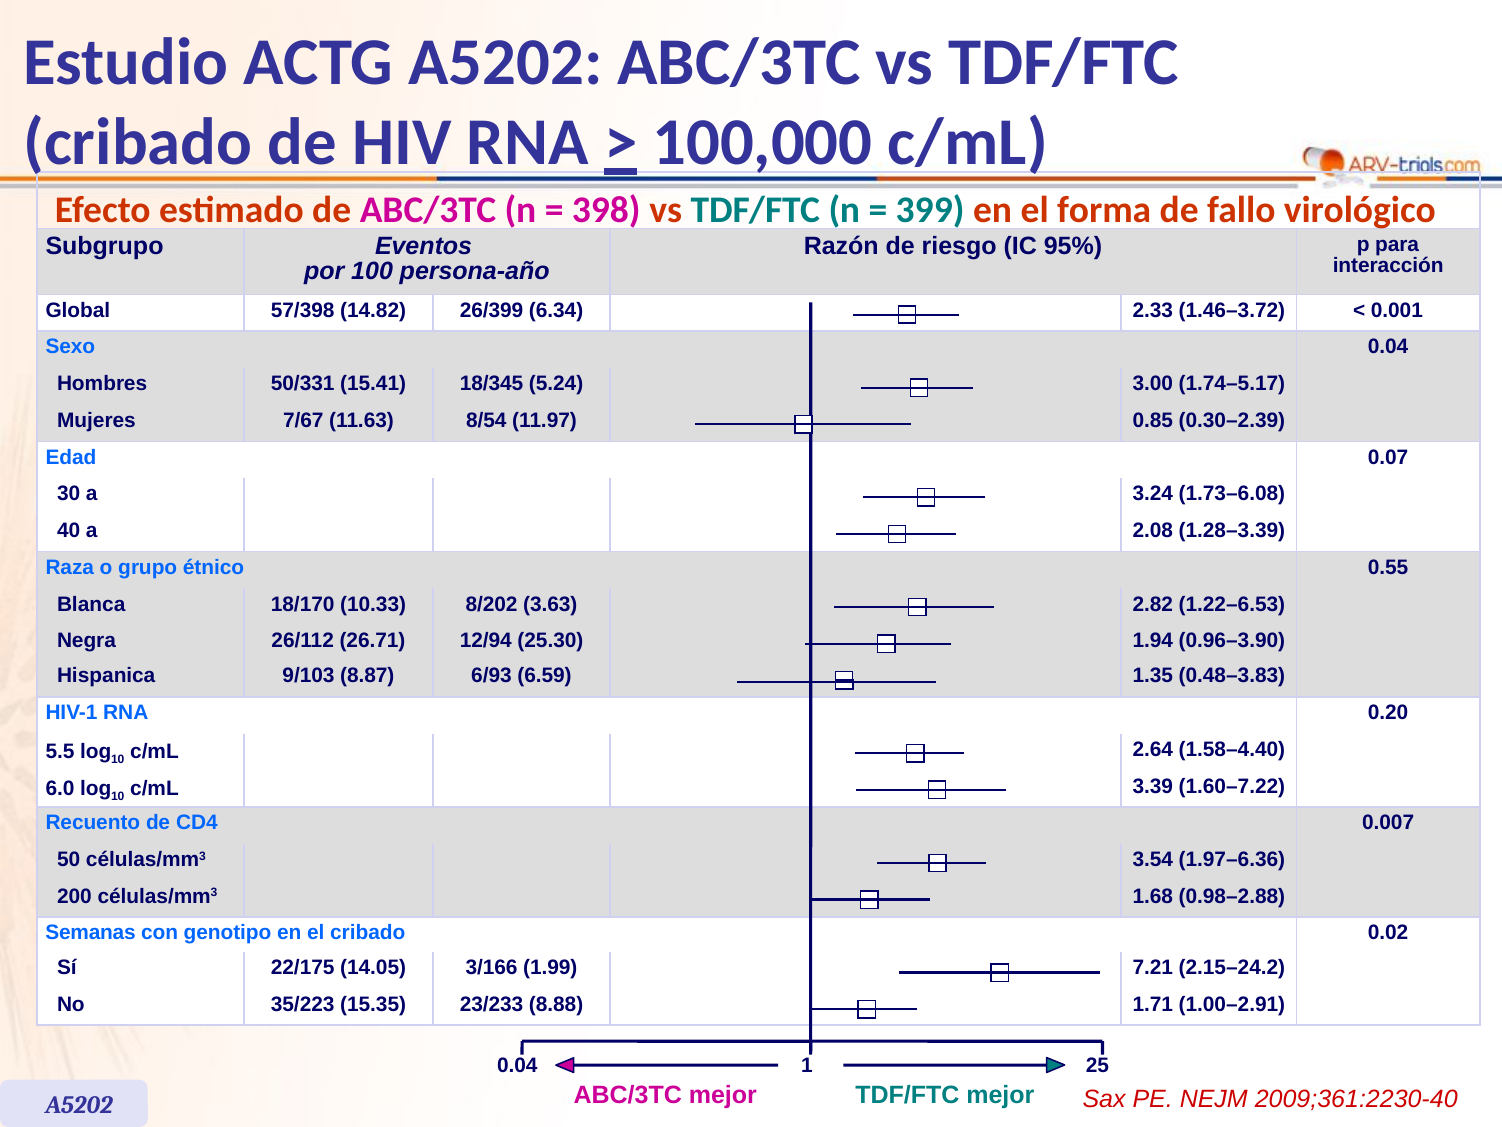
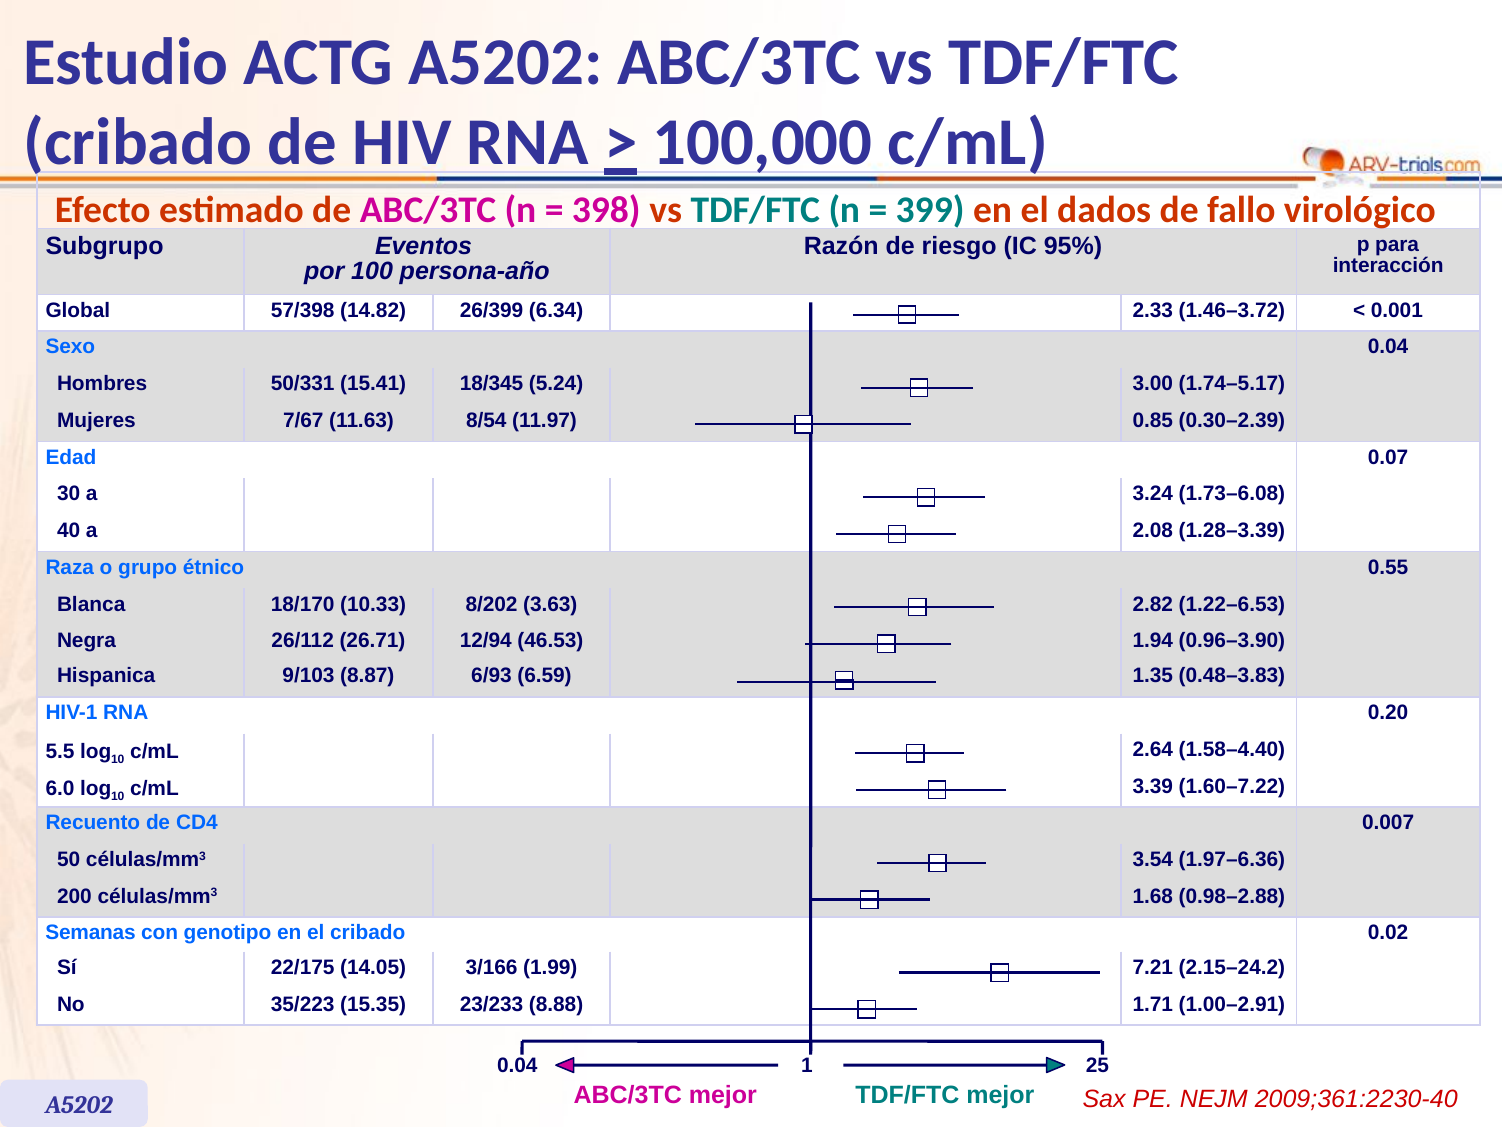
forma: forma -> dados
25.30: 25.30 -> 46.53
